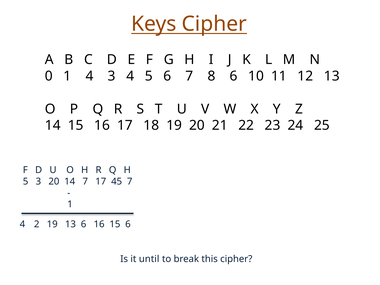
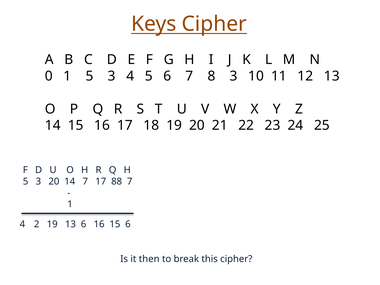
1 4: 4 -> 5
8 6: 6 -> 3
45: 45 -> 88
until: until -> then
